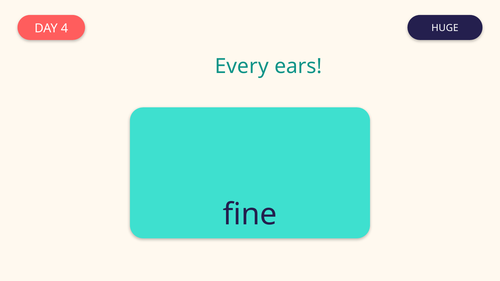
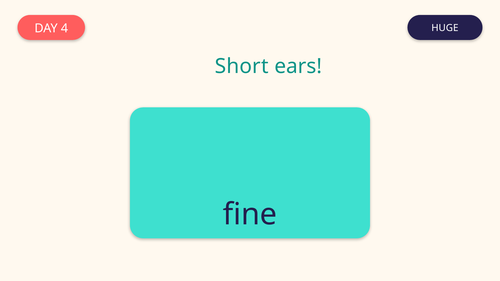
Every: Every -> Short
